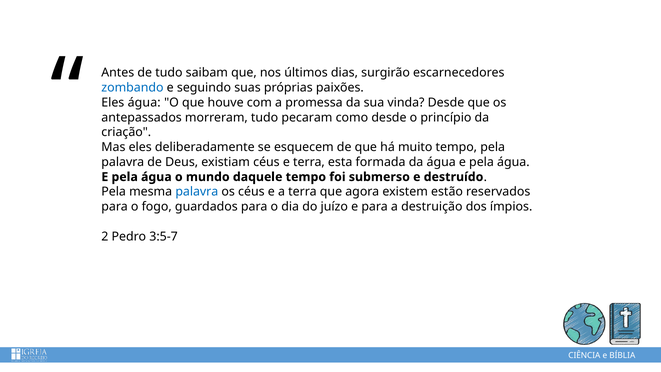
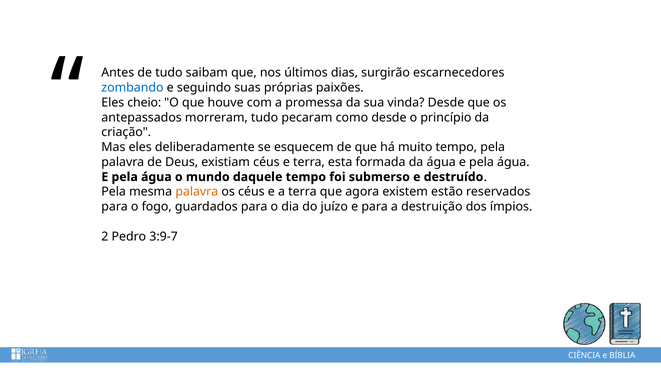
Eles água: água -> cheio
palavra at (197, 192) colour: blue -> orange
3:5-7: 3:5-7 -> 3:9-7
